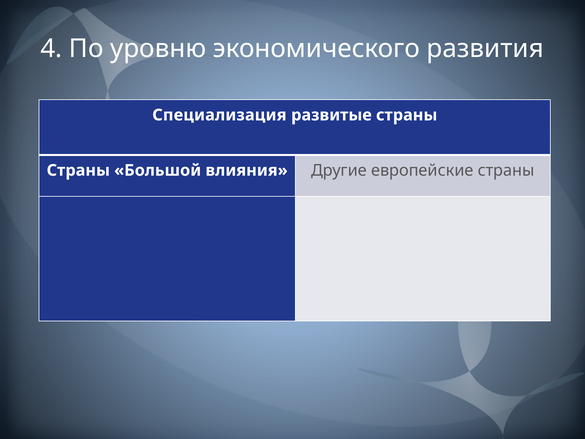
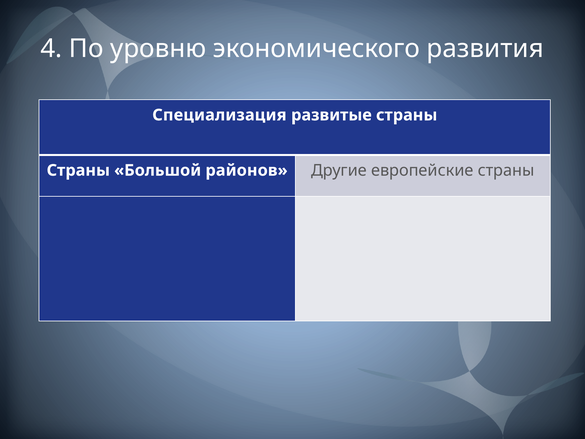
влияния: влияния -> районов
